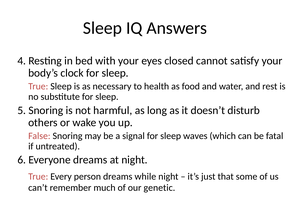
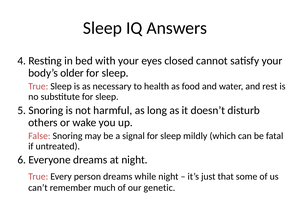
clock: clock -> older
waves: waves -> mildly
